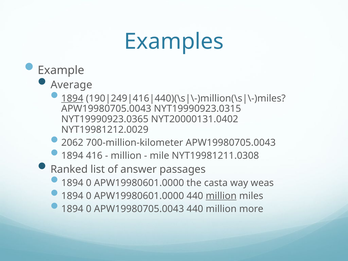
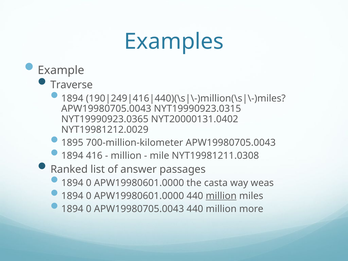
Average: Average -> Traverse
1894 at (72, 98) underline: present -> none
2062: 2062 -> 1895
